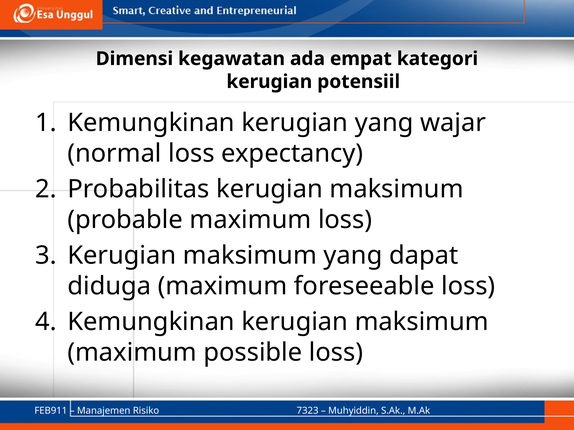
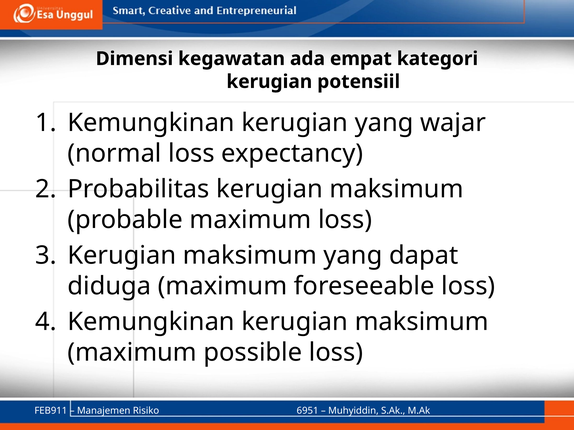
7323: 7323 -> 6951
